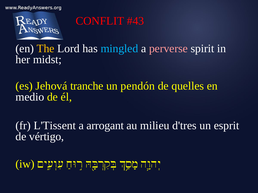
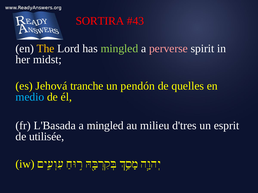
CONFLIT: CONFLIT -> SORTIRA
mingled at (119, 49) colour: light blue -> light green
medio colour: white -> light blue
L'Tissent: L'Tissent -> L'Basada
a arrogant: arrogant -> mingled
vértigo: vértigo -> utilisée
